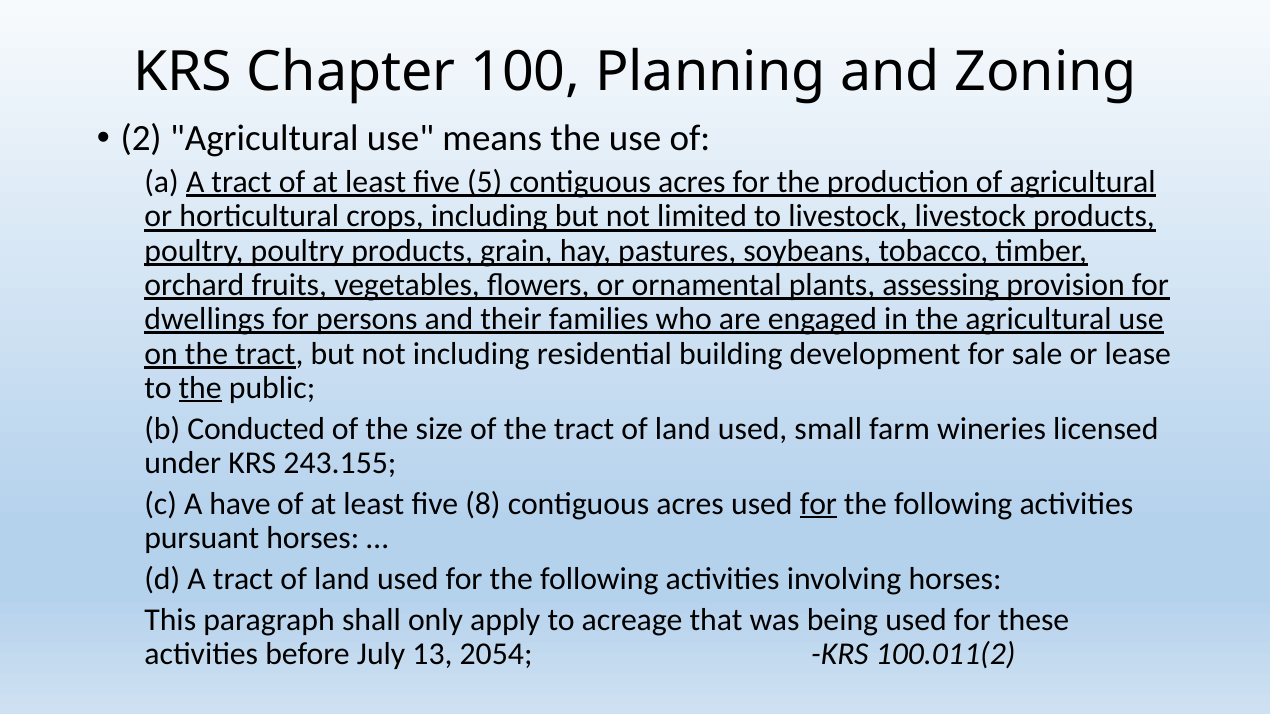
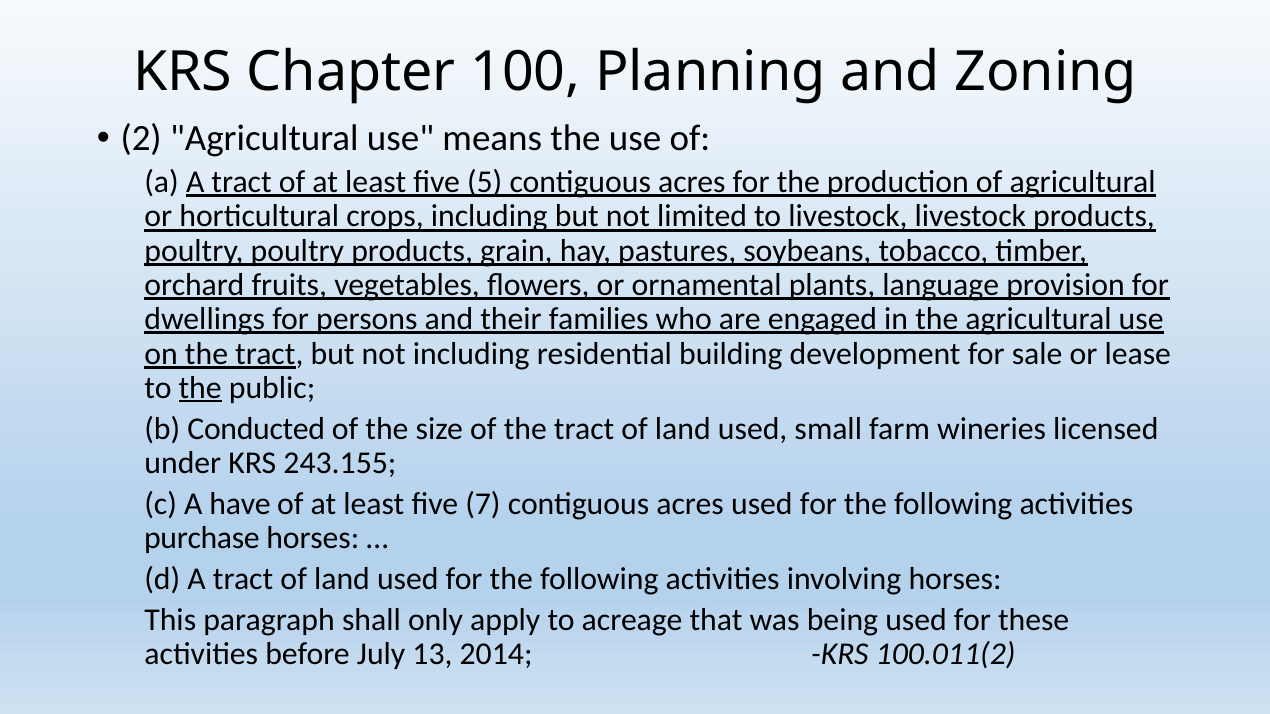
assessing: assessing -> language
8: 8 -> 7
for at (818, 504) underline: present -> none
pursuant: pursuant -> purchase
2054: 2054 -> 2014
